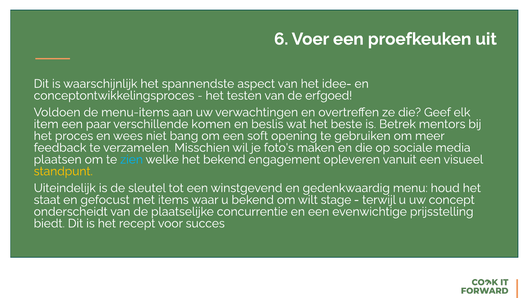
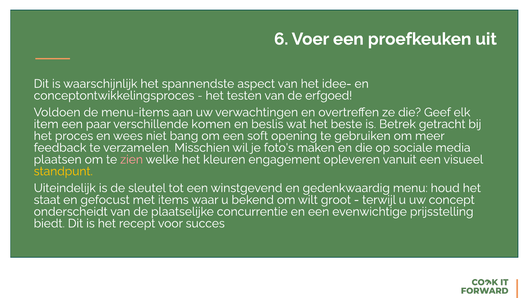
mentors: mentors -> getracht
zien colour: light blue -> pink
het bekend: bekend -> kleuren
stage: stage -> groot
